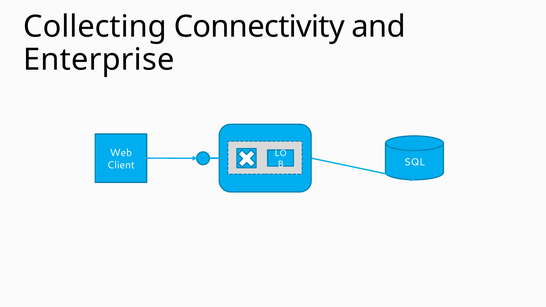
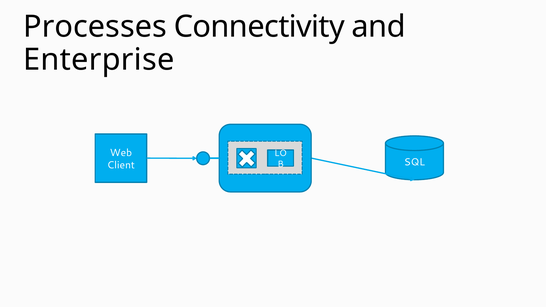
Collecting: Collecting -> Processes
